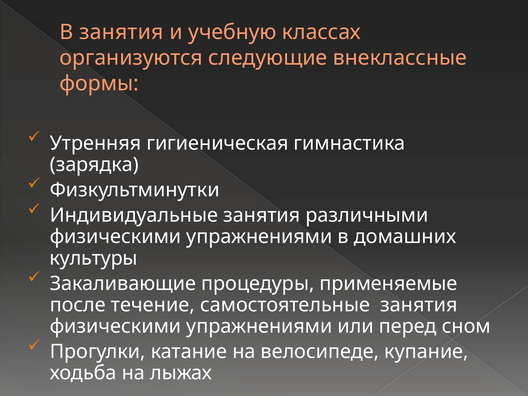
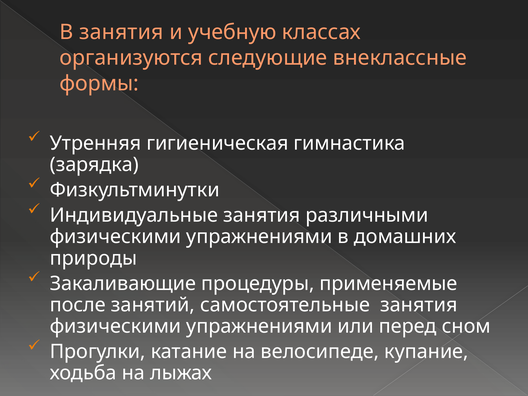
культуры: культуры -> природы
течение: течение -> занятий
